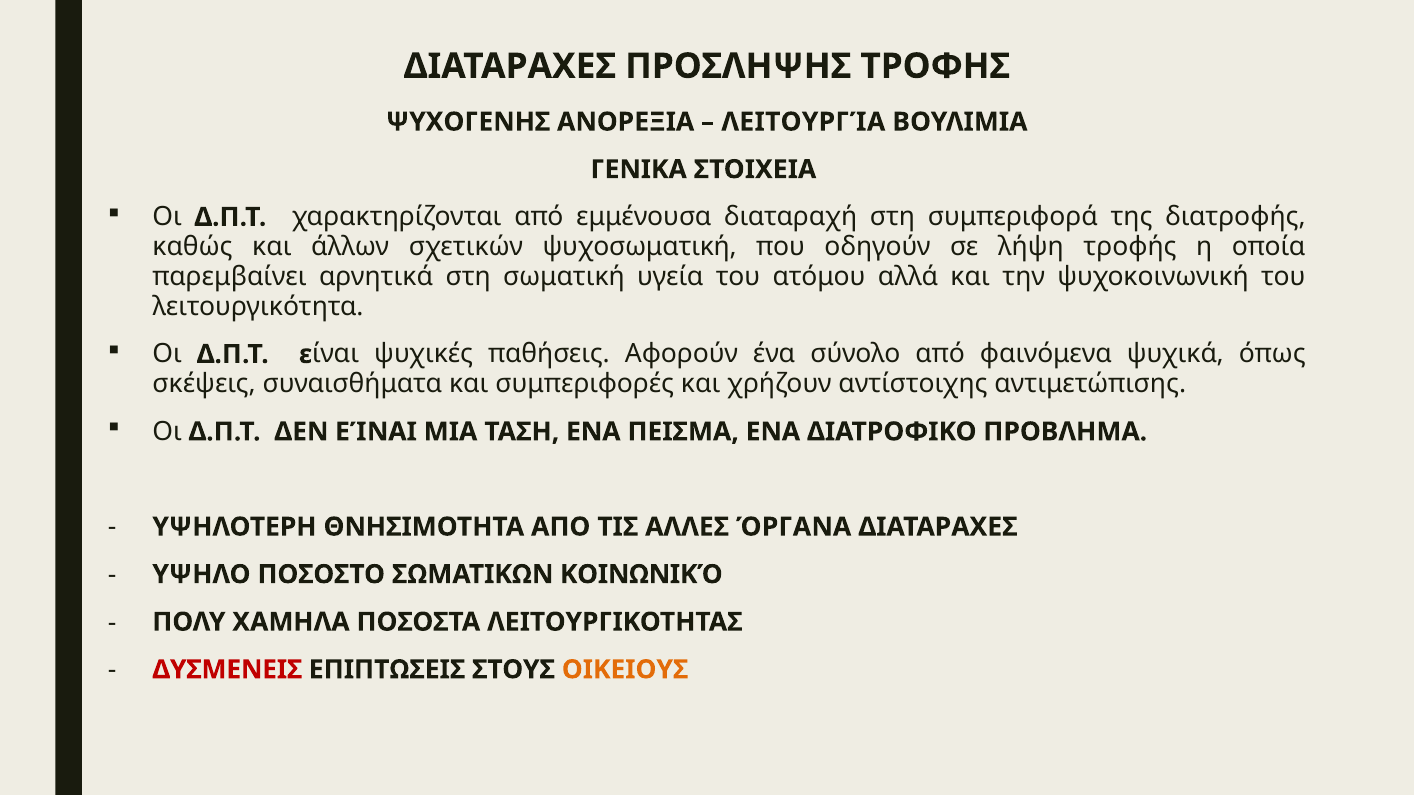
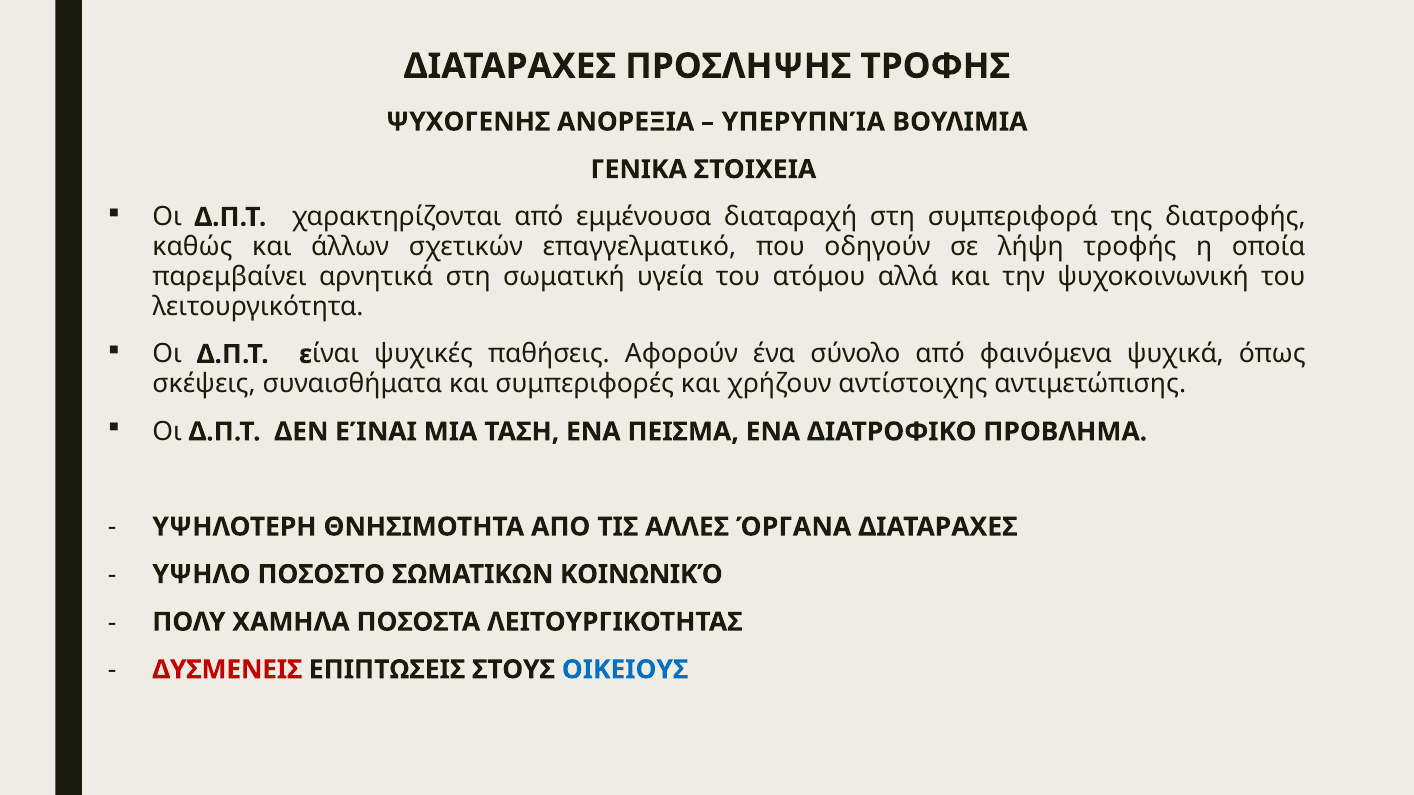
ΛΕΙΤΟΥΡΓΊΑ: ΛΕΙΤΟΥΡΓΊΑ -> ΥΠΕΡΥΠΝΊΑ
ψυχοσωματική: ψυχοσωματική -> επαγγελματικό
ΟΙΚΕΙΟΥΣ colour: orange -> blue
